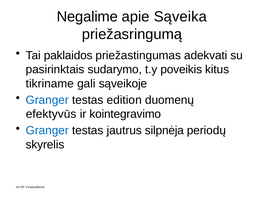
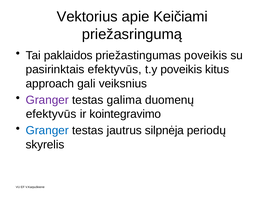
Negalime: Negalime -> Vektorius
Sąveika: Sąveika -> Keičiami
priežastingumas adekvati: adekvati -> poveikis
pasirinktais sudarymo: sudarymo -> efektyvūs
tikriname: tikriname -> approach
sąveikoje: sąveikoje -> veiksnius
Granger at (47, 100) colour: blue -> purple
edition: edition -> galima
